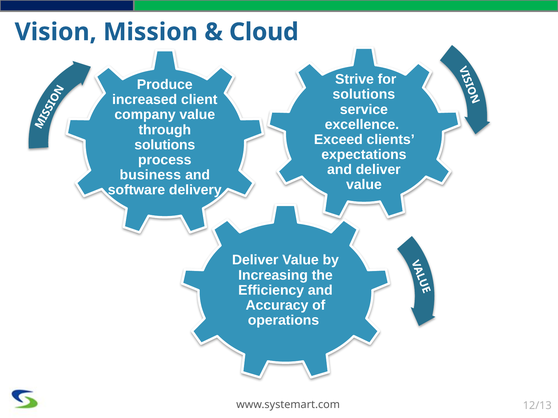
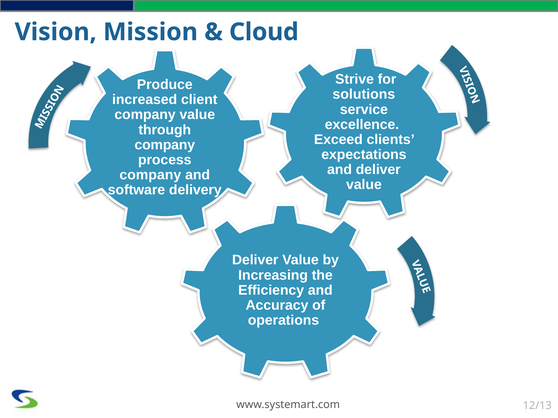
solutions at (165, 145): solutions -> company
business at (150, 175): business -> company
